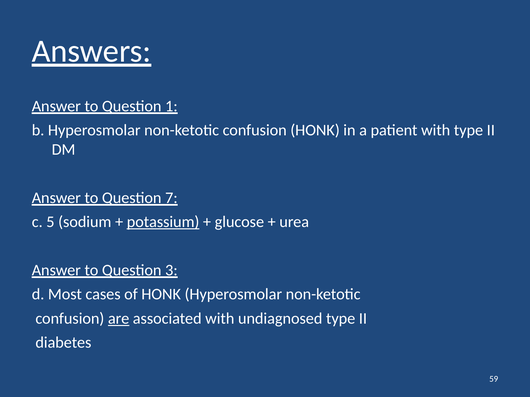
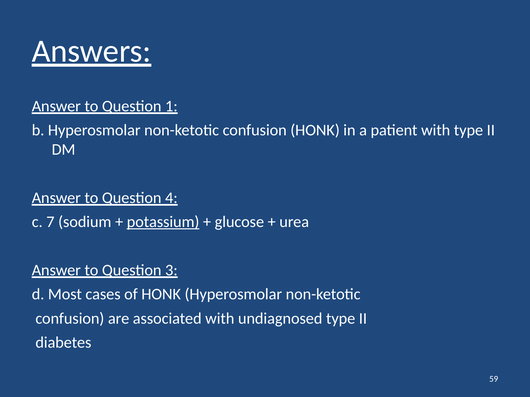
7: 7 -> 4
5: 5 -> 7
are underline: present -> none
